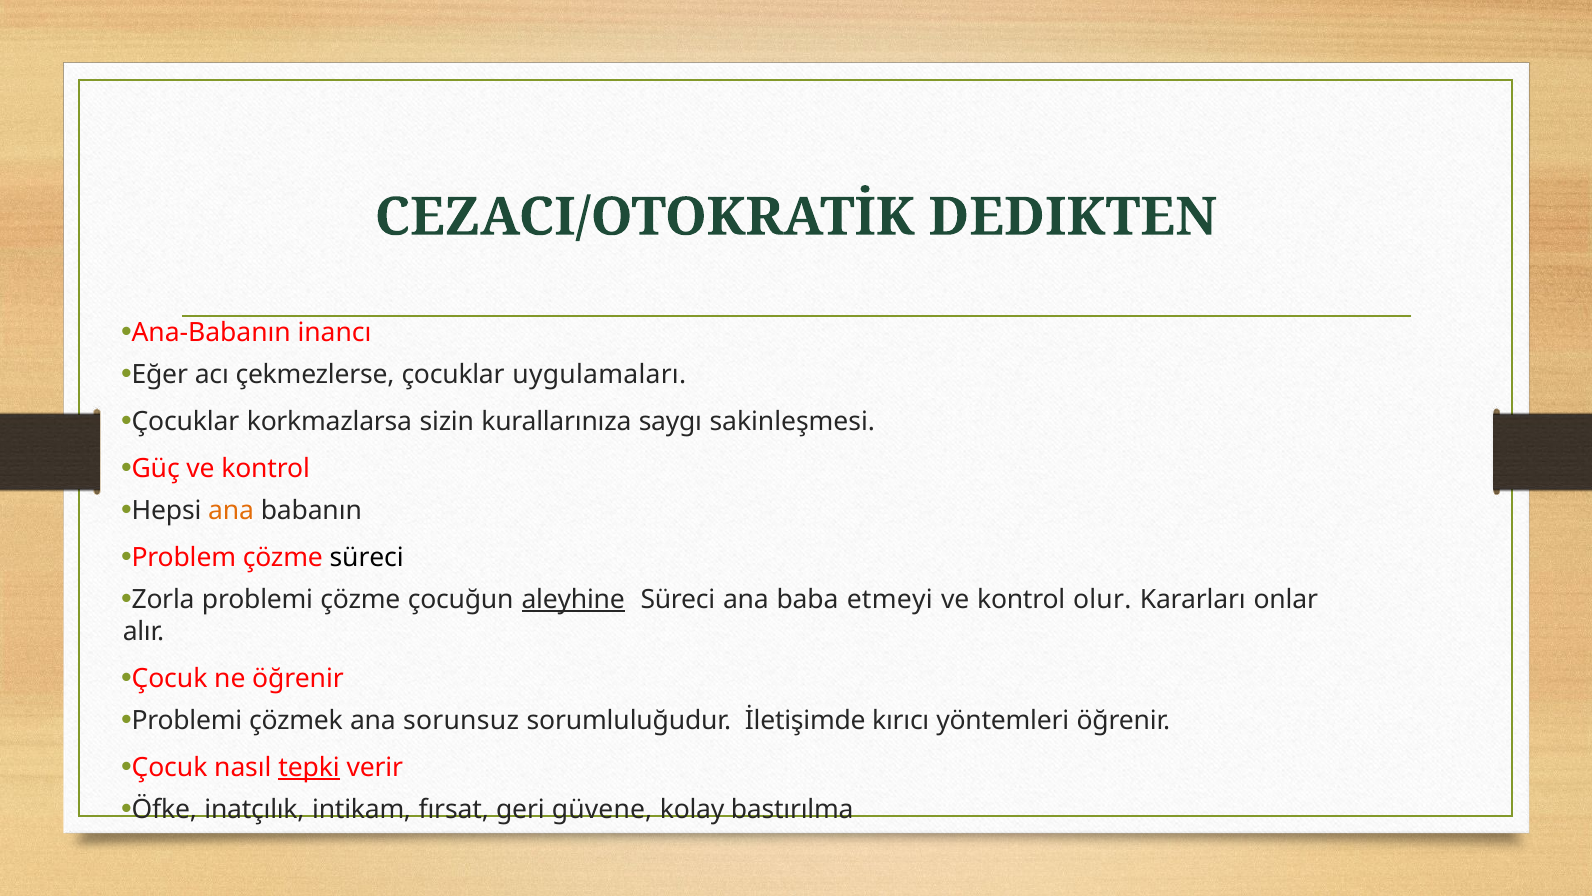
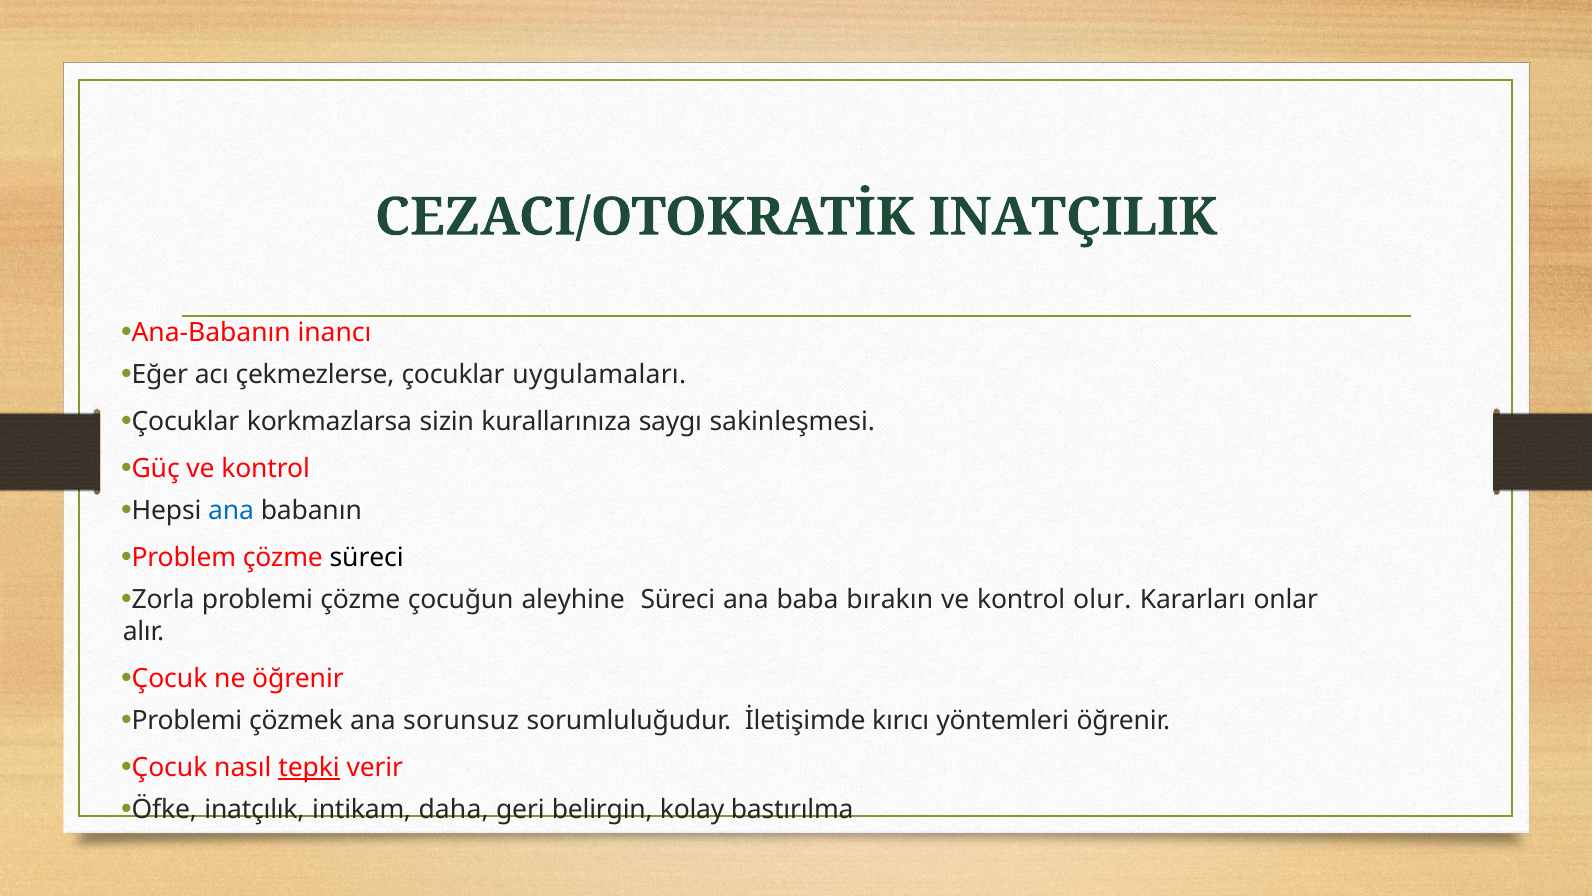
DEDIKTEN: DEDIKTEN -> INATÇILIK
ana at (231, 510) colour: orange -> blue
aleyhine underline: present -> none
etmeyi: etmeyi -> bırakın
fırsat: fırsat -> daha
güvene: güvene -> belirgin
